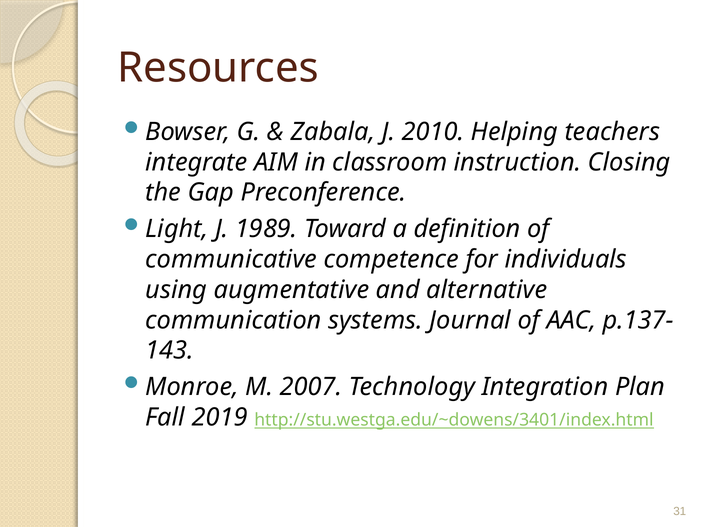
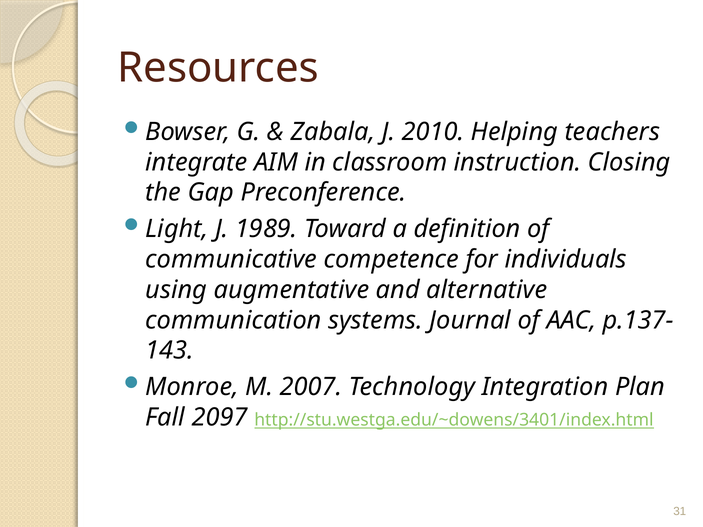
2019: 2019 -> 2097
